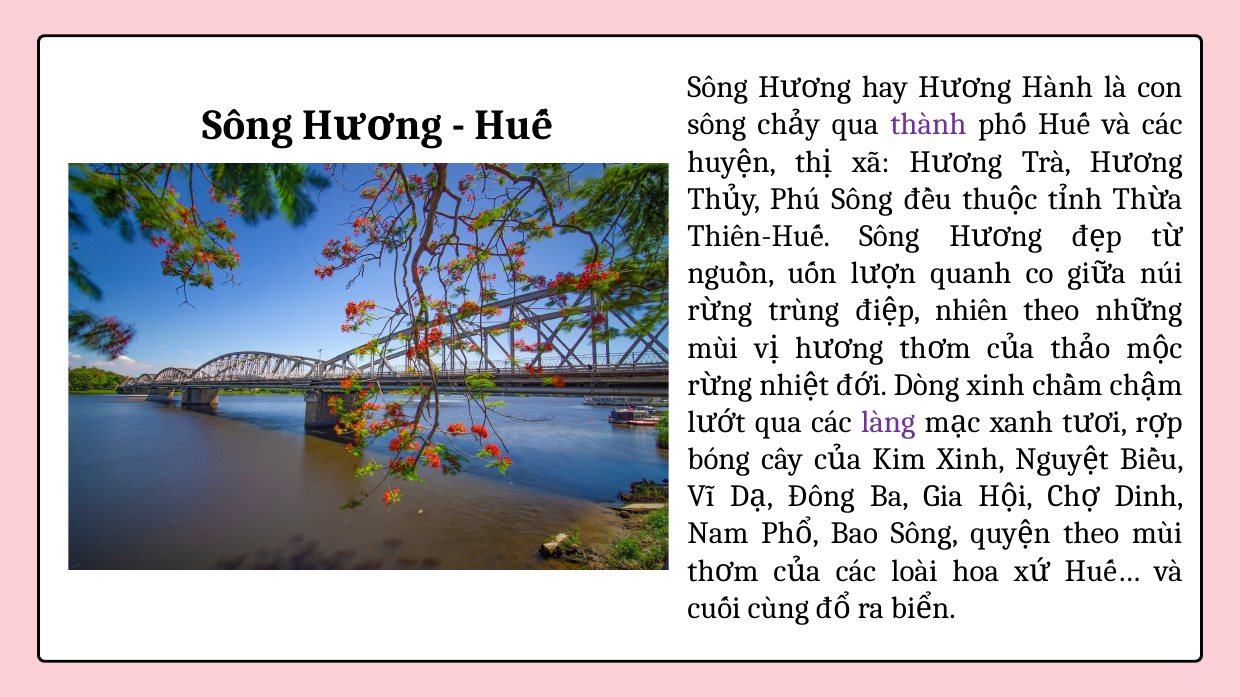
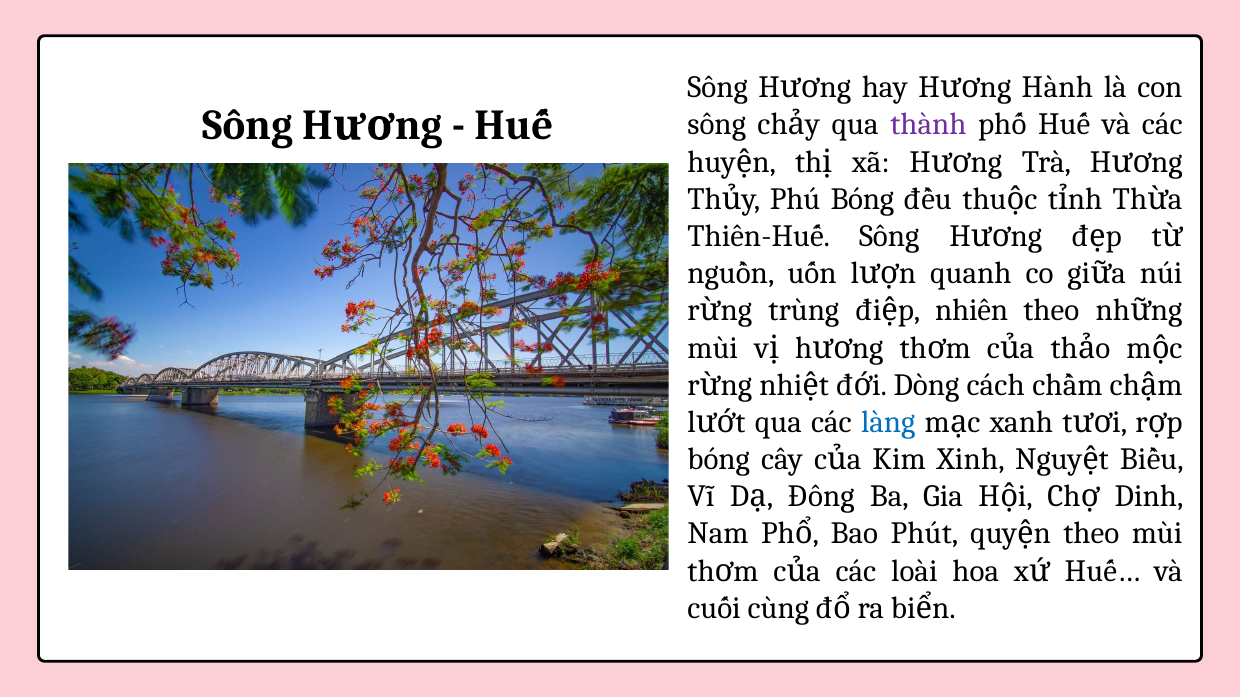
Phú Sông: Sông -> Bóng
Dòng xinh: xinh -> cách
làng colour: purple -> blue
Bao Sông: Sông -> Phút
